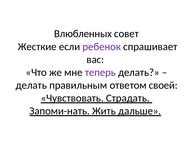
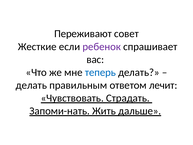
Влюбленных: Влюбленных -> Переживают
теперь colour: purple -> blue
своей: своей -> лечит
